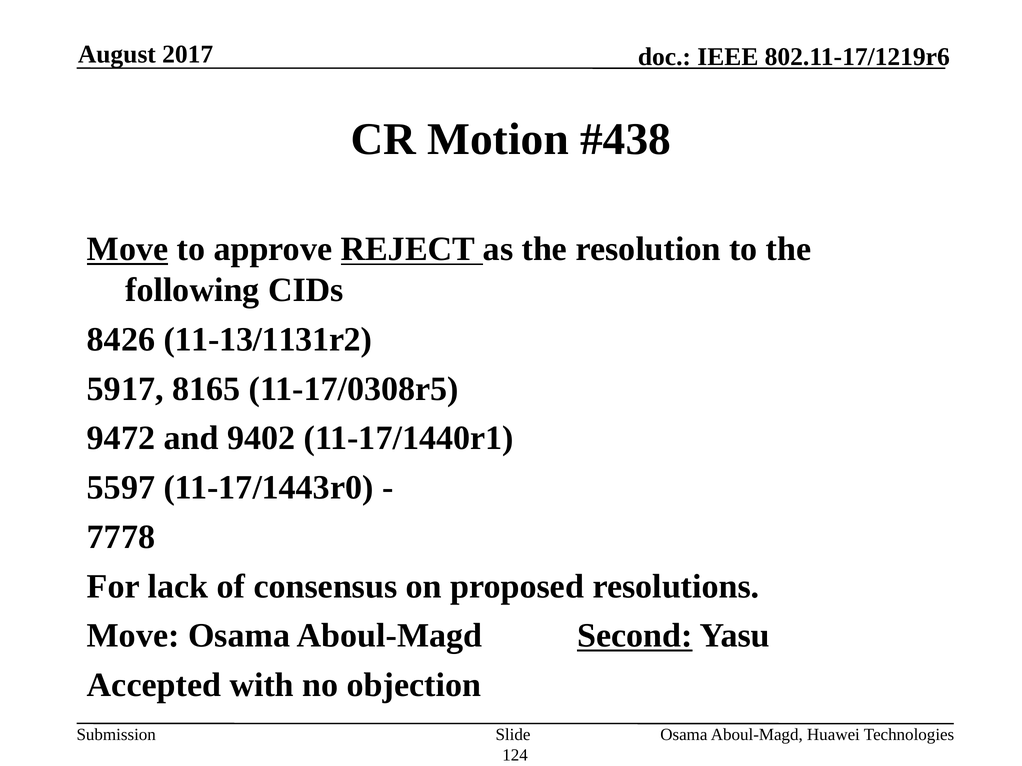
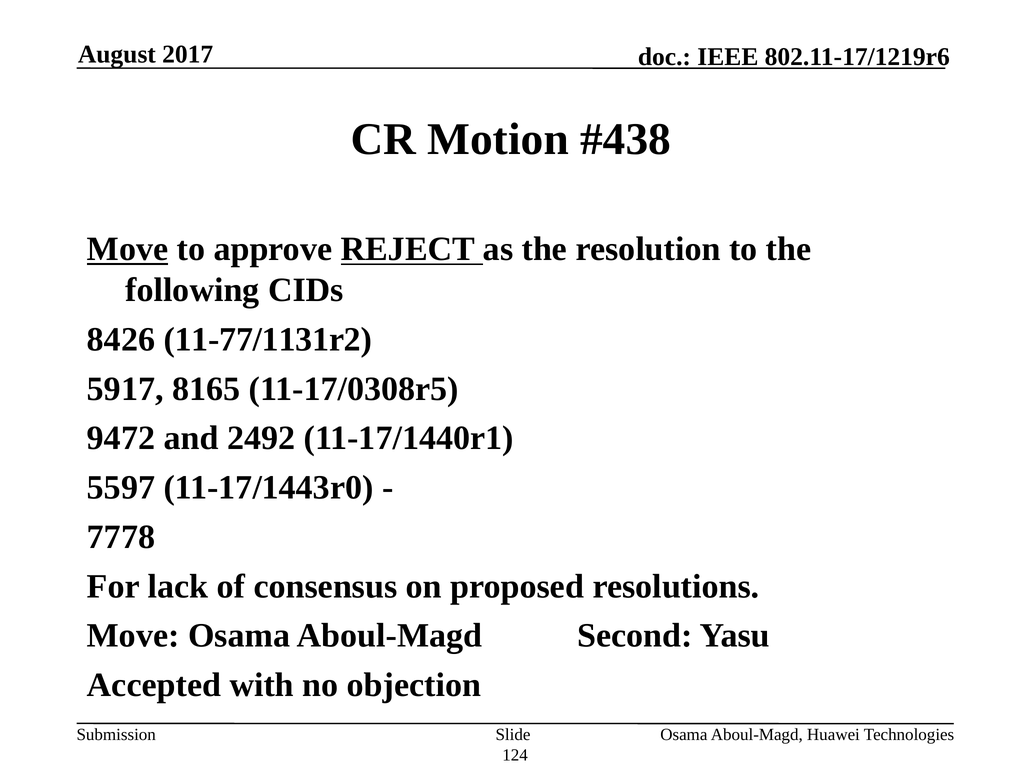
11-13/1131r2: 11-13/1131r2 -> 11-77/1131r2
9402: 9402 -> 2492
Second underline: present -> none
